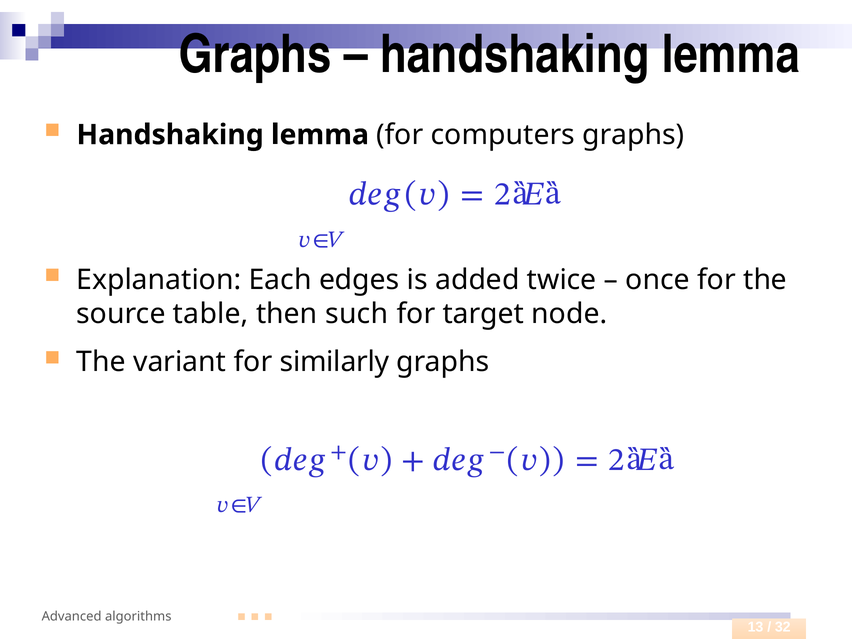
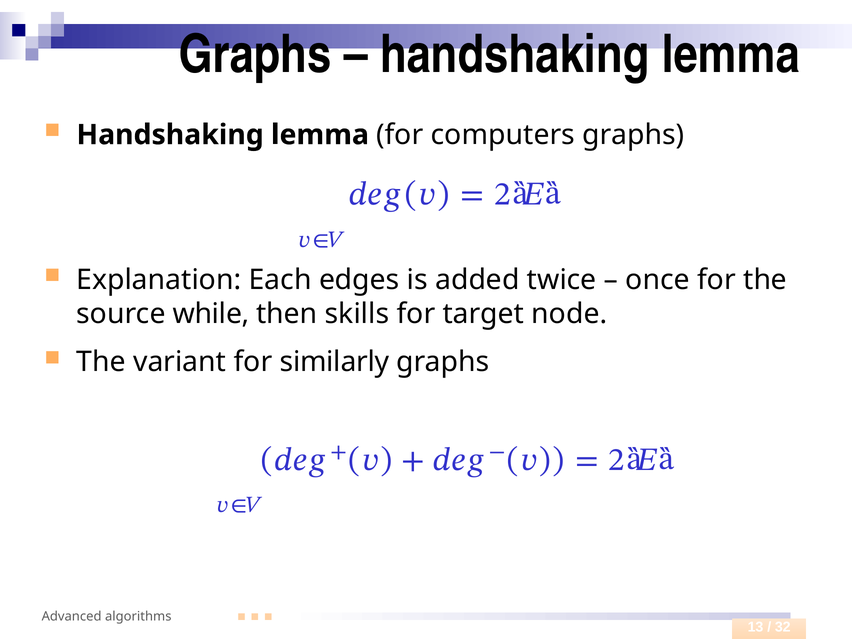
table: table -> while
such: such -> skills
